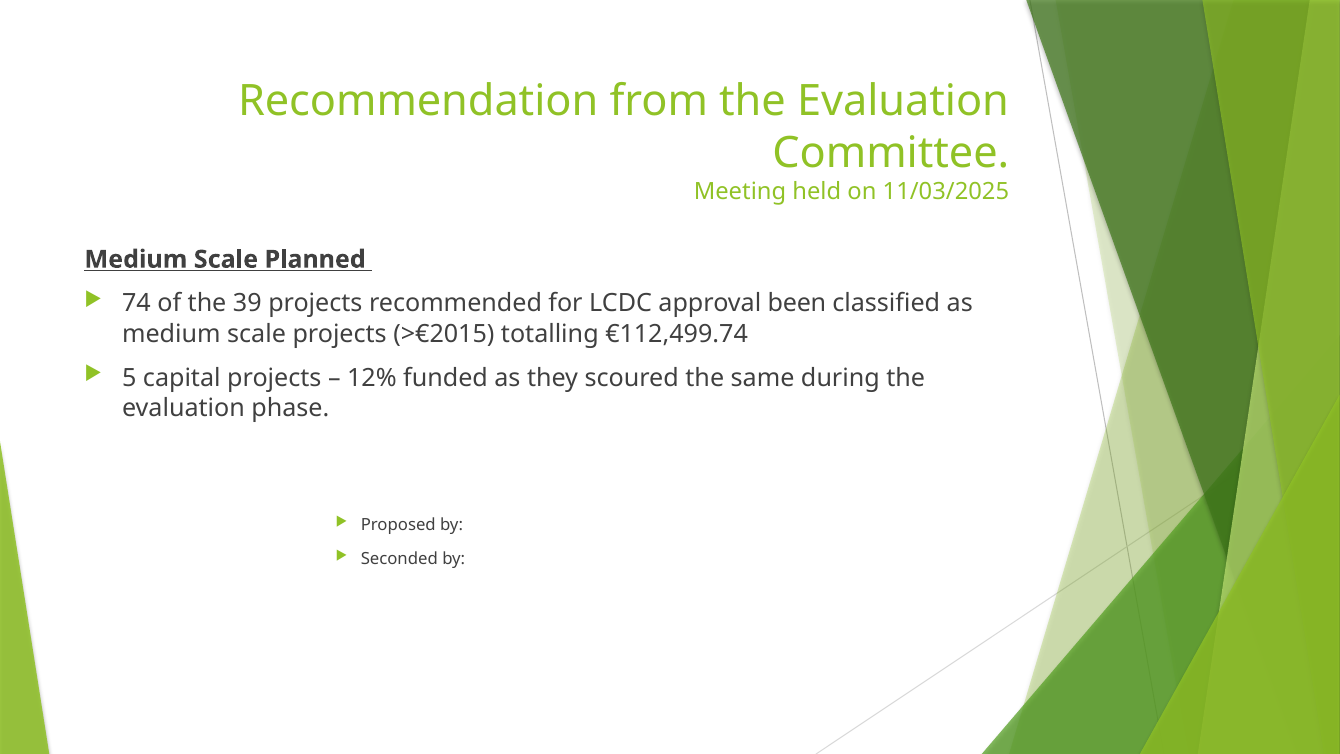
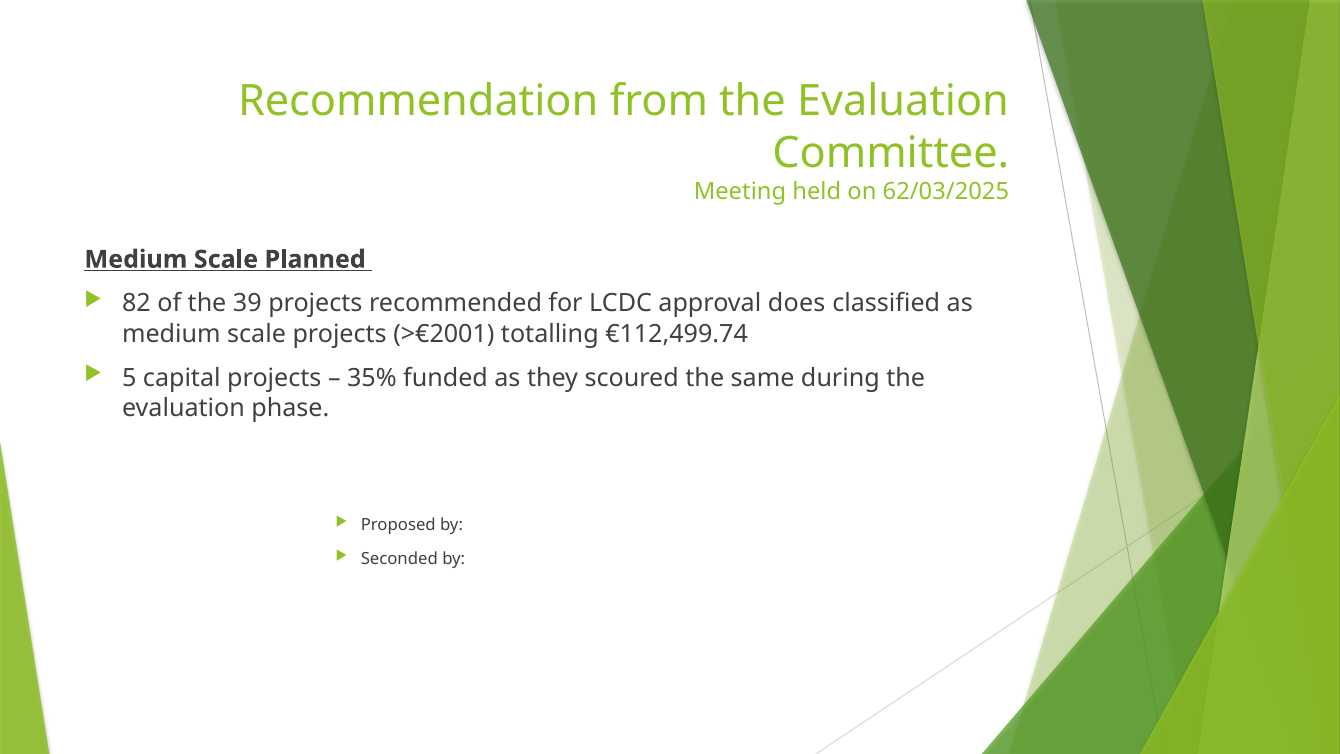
11/03/2025: 11/03/2025 -> 62/03/2025
74: 74 -> 82
been: been -> does
>€2015: >€2015 -> >€2001
12%: 12% -> 35%
